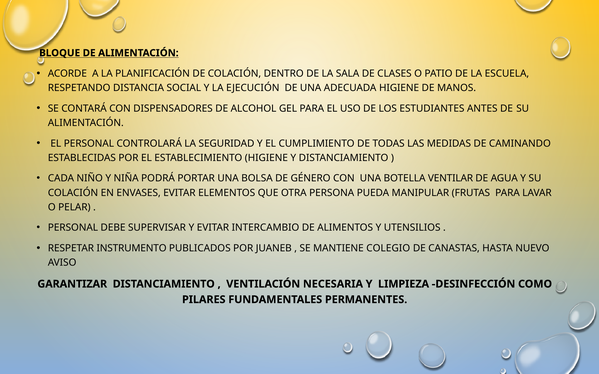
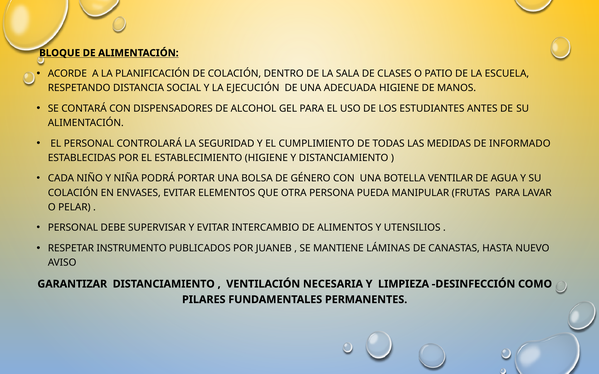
CAMINANDO: CAMINANDO -> INFORMADO
COLEGIO: COLEGIO -> LÁMINAS
